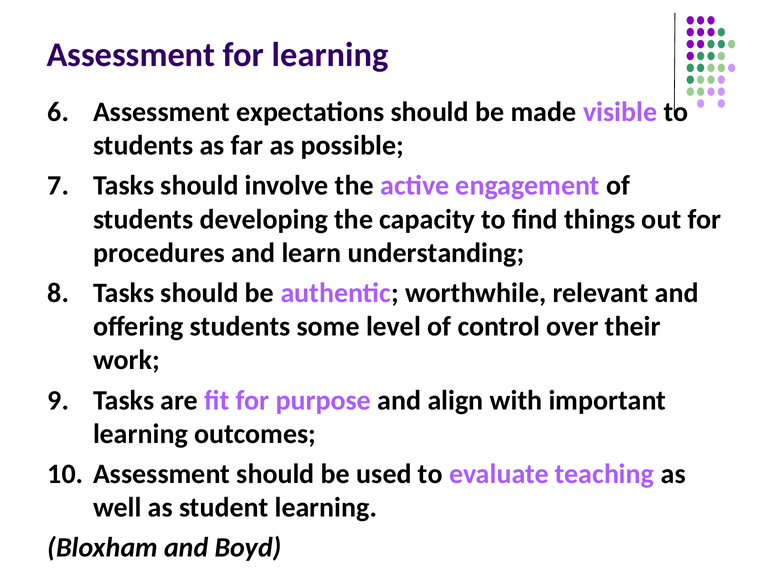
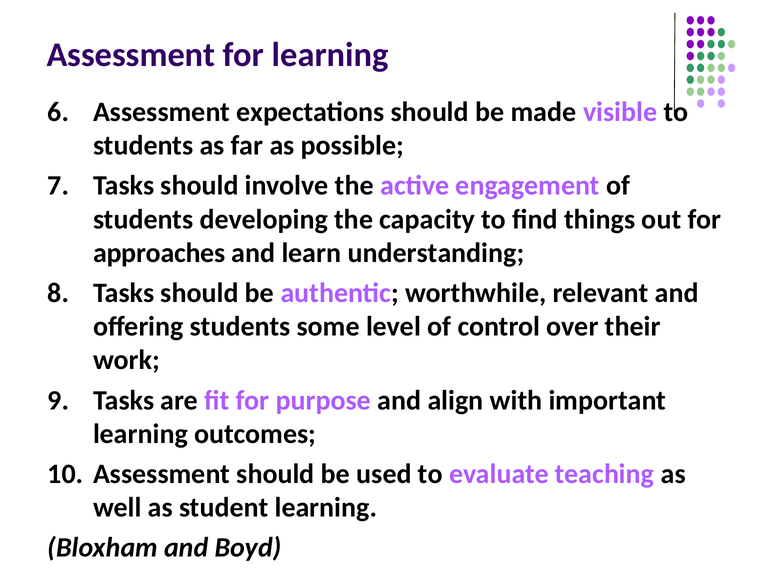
procedures: procedures -> approaches
